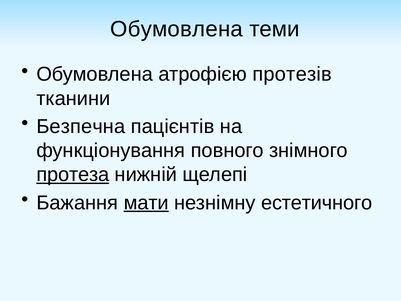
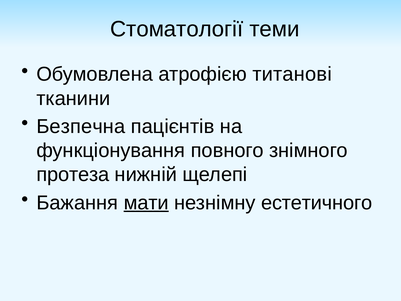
Обумовлена at (177, 29): Обумовлена -> Стоматології
протезів: протезів -> титанові
протеза underline: present -> none
